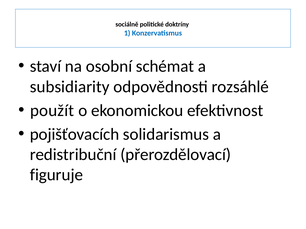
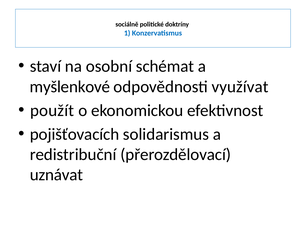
subsidiarity: subsidiarity -> myšlenkové
rozsáhlé: rozsáhlé -> využívat
figuruje: figuruje -> uznávat
